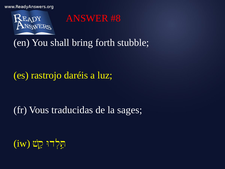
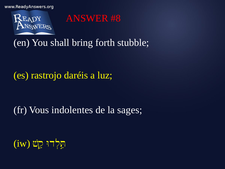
traducidas: traducidas -> indolentes
